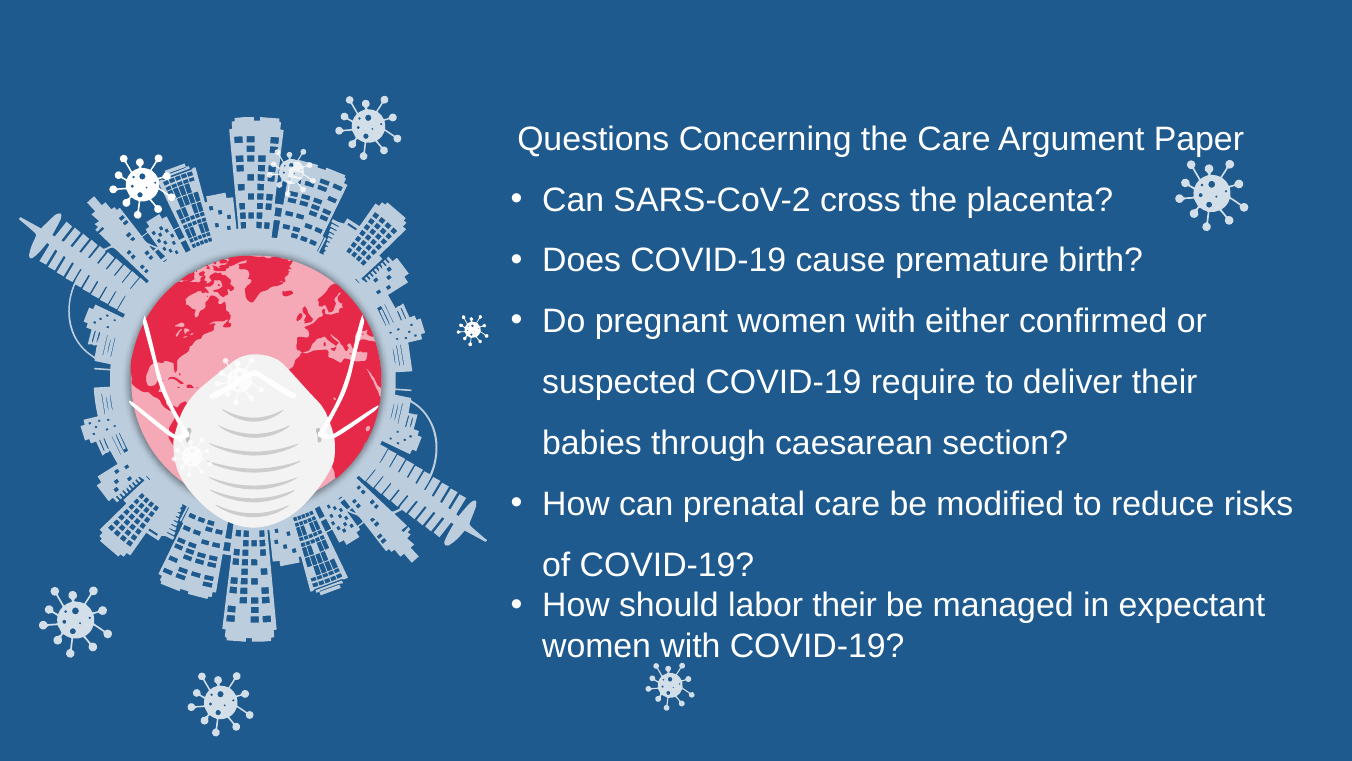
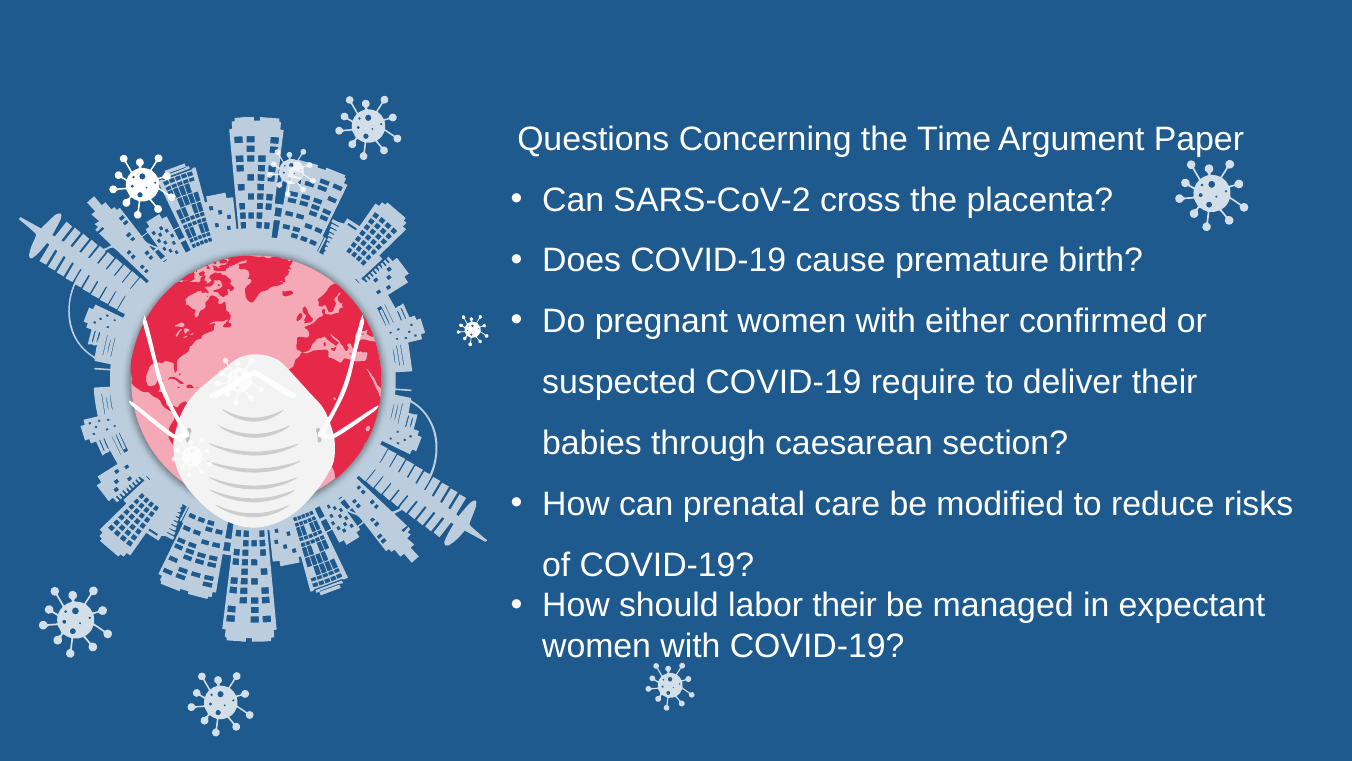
the Care: Care -> Time
